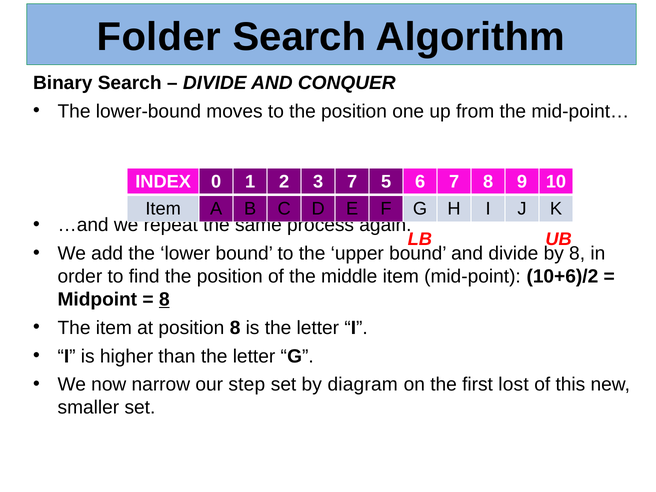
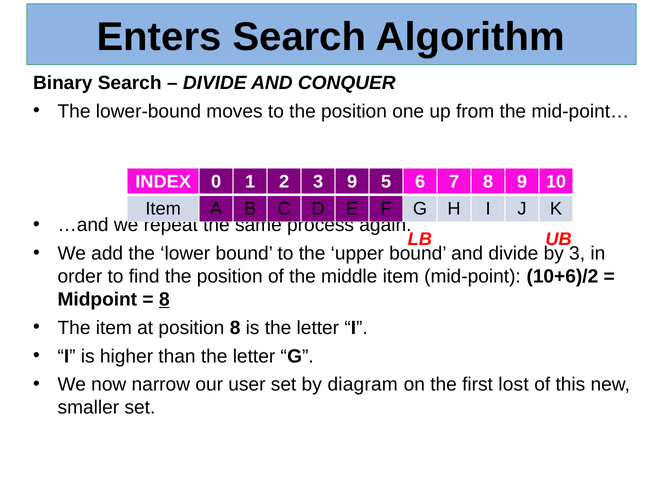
Folder: Folder -> Enters
3 7: 7 -> 9
by 8: 8 -> 3
step: step -> user
